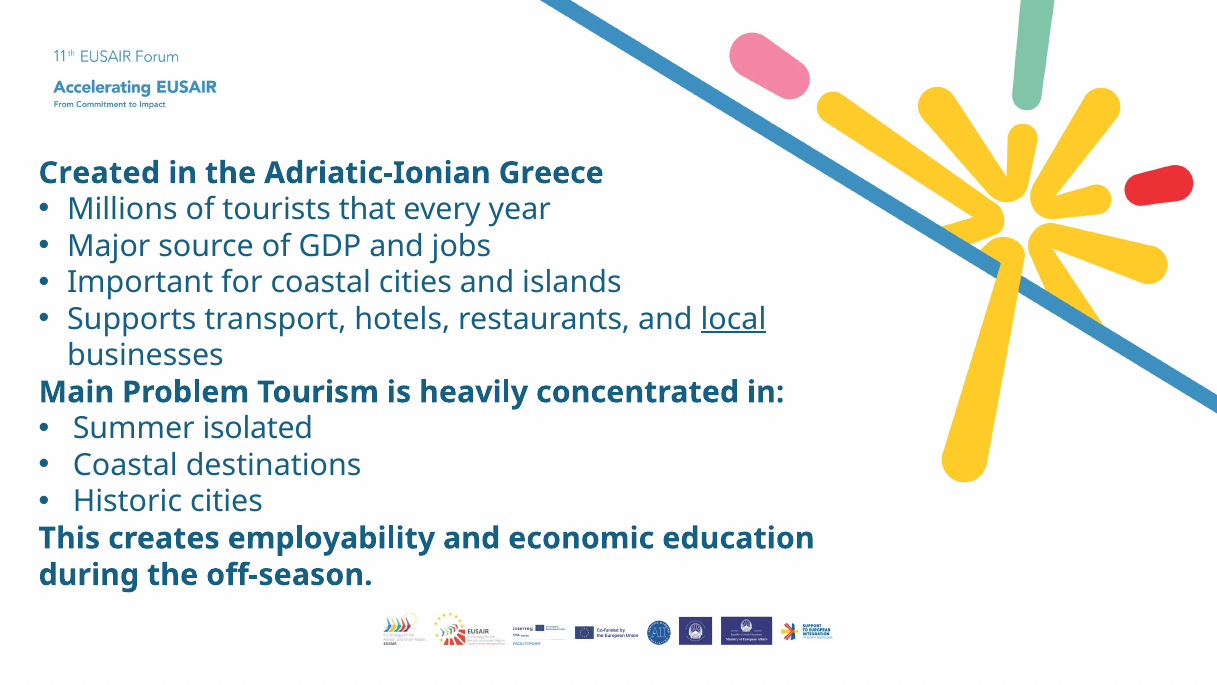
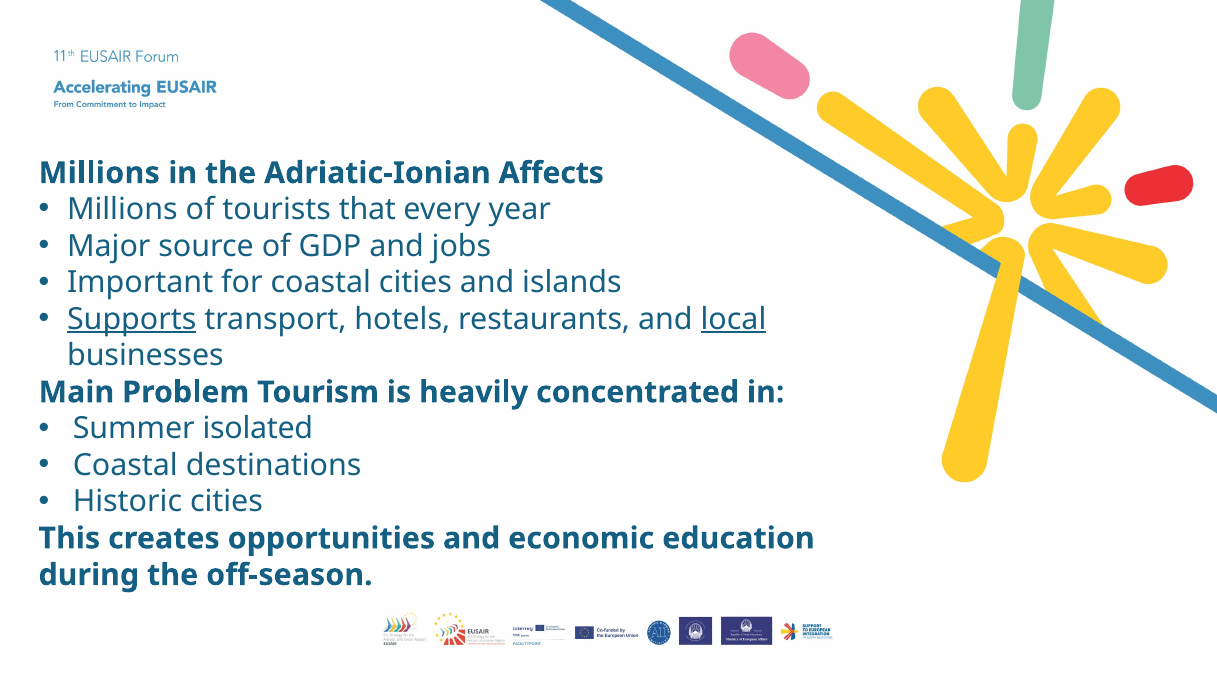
Created at (99, 173): Created -> Millions
Greece: Greece -> Affects
Supports underline: none -> present
employability: employability -> opportunities
